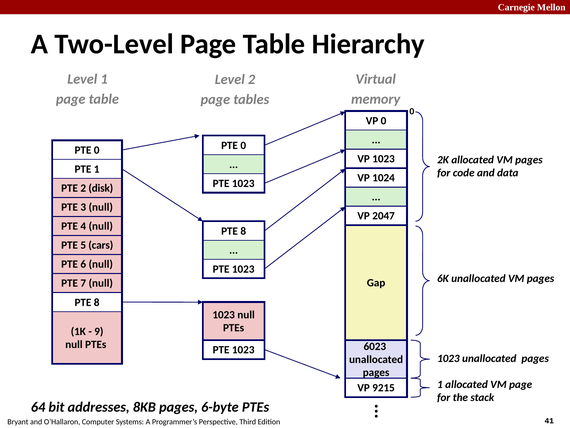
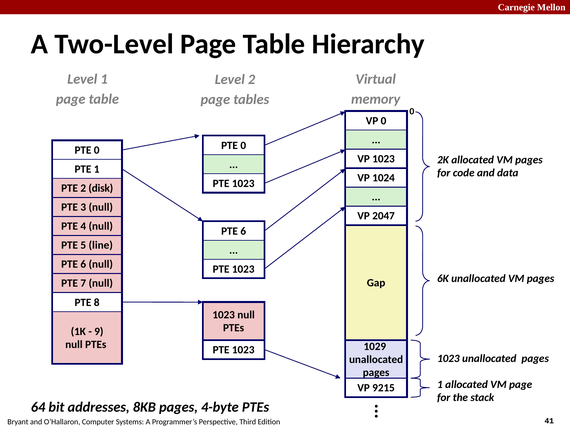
8 at (243, 231): 8 -> 6
cars: cars -> line
6023: 6023 -> 1029
6-byte: 6-byte -> 4-byte
